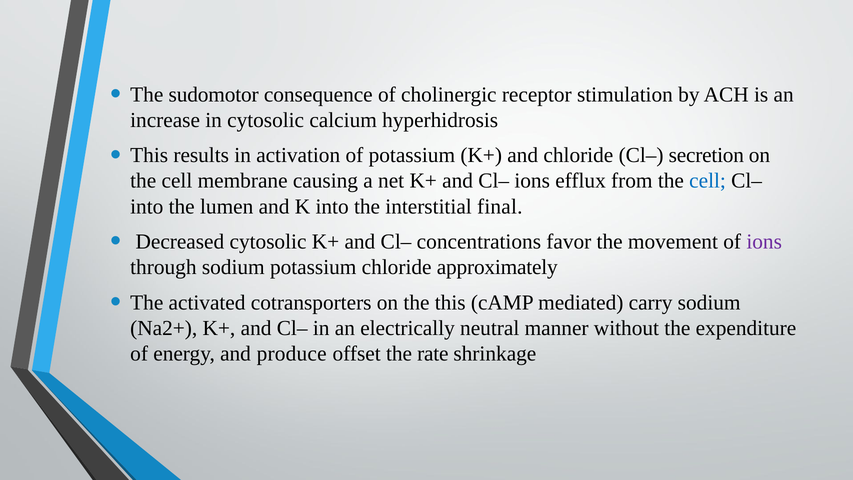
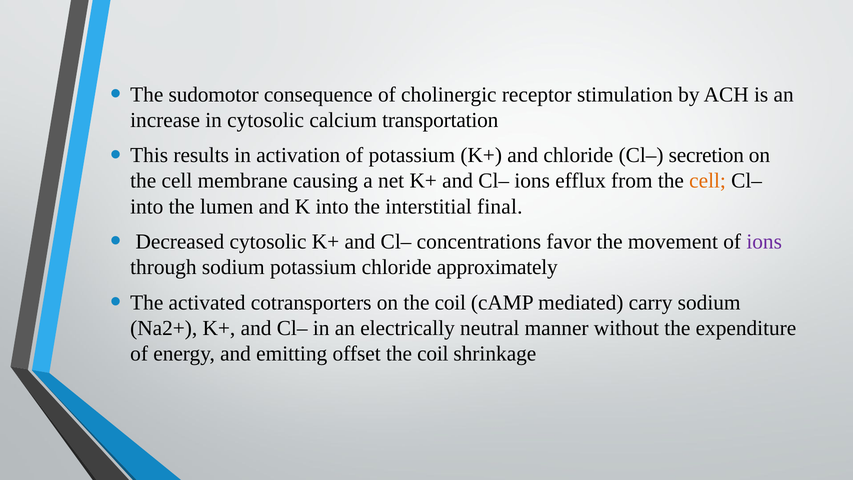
hyperhidrosis: hyperhidrosis -> transportation
cell at (708, 181) colour: blue -> orange
on the this: this -> coil
produce: produce -> emitting
offset the rate: rate -> coil
